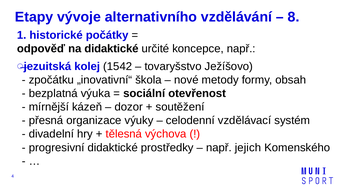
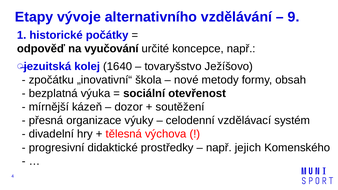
8: 8 -> 9
na didaktické: didaktické -> vyučování
1542: 1542 -> 1640
